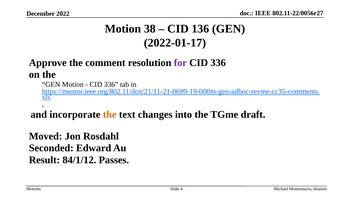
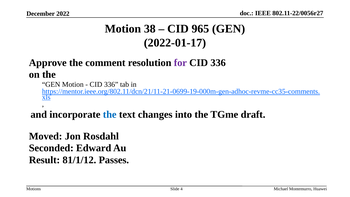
136: 136 -> 965
the at (110, 114) colour: orange -> blue
84/1/12: 84/1/12 -> 81/1/12
